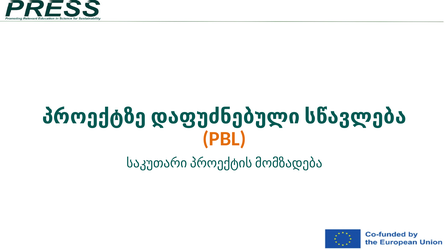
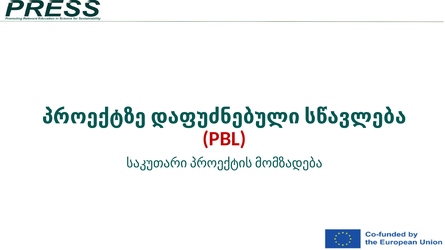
PBL colour: orange -> red
